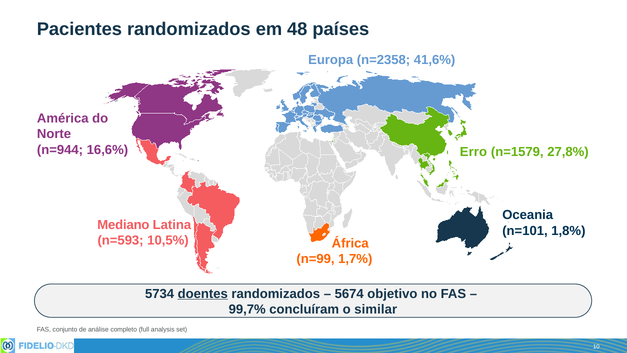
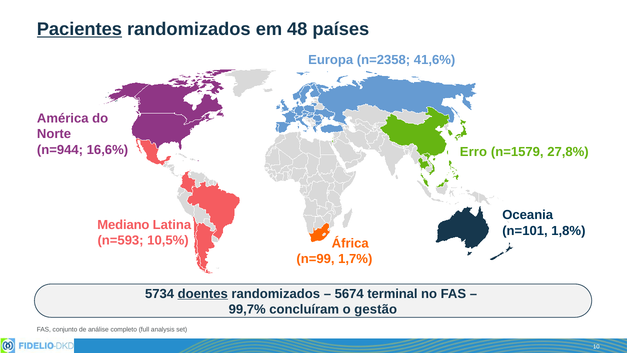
Pacientes underline: none -> present
objetivo: objetivo -> terminal
similar: similar -> gestão
